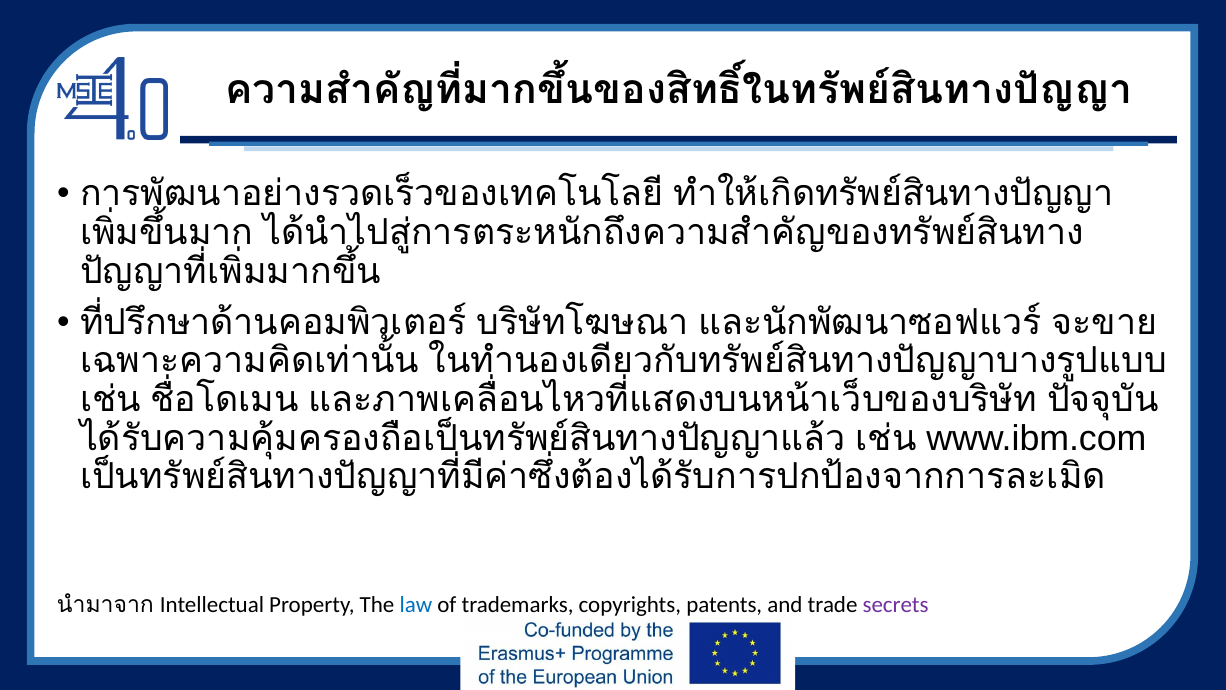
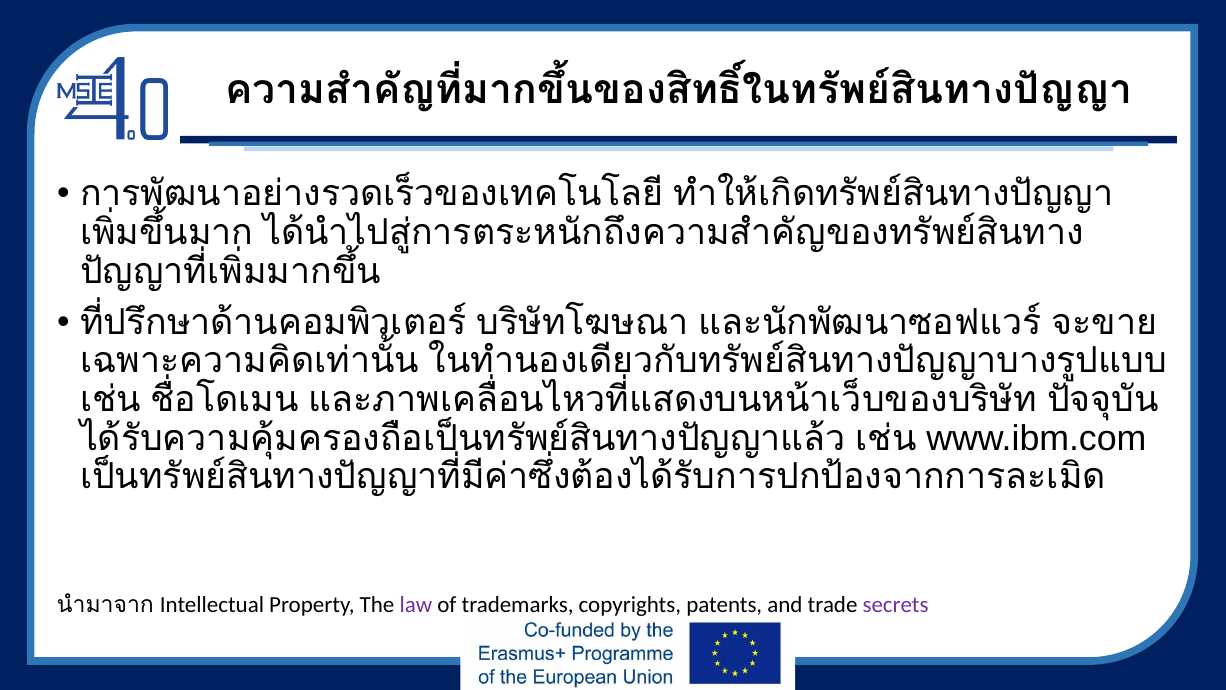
law colour: blue -> purple
